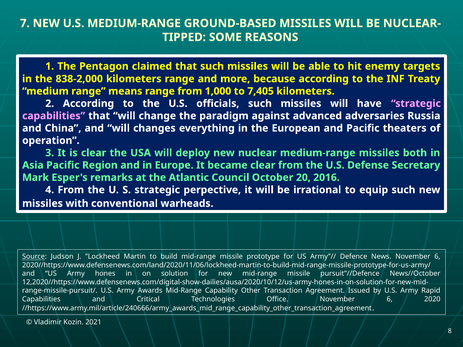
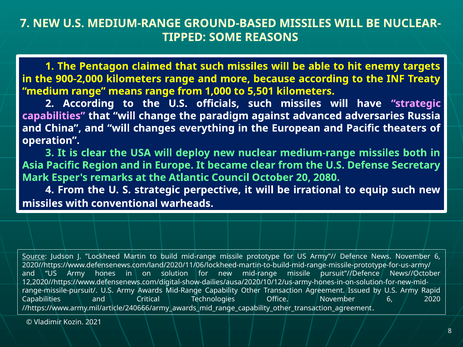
838-2,000: 838-2,000 -> 900-2,000
7,405: 7,405 -> 5,501
2016: 2016 -> 2080
